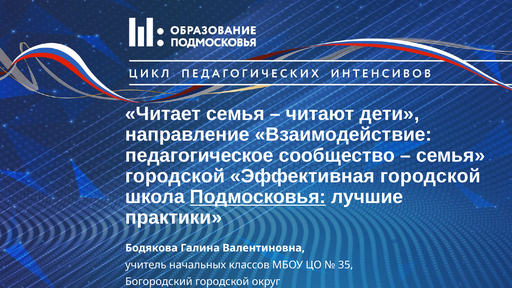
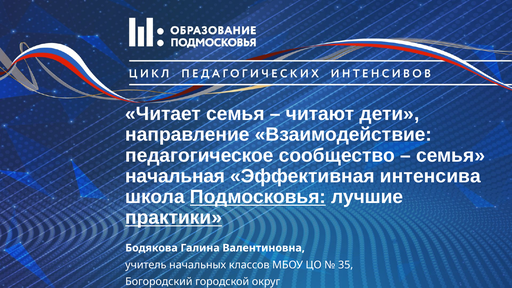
городской at (175, 176): городской -> начальная
Эффективная городской: городской -> интенсива
практики underline: none -> present
